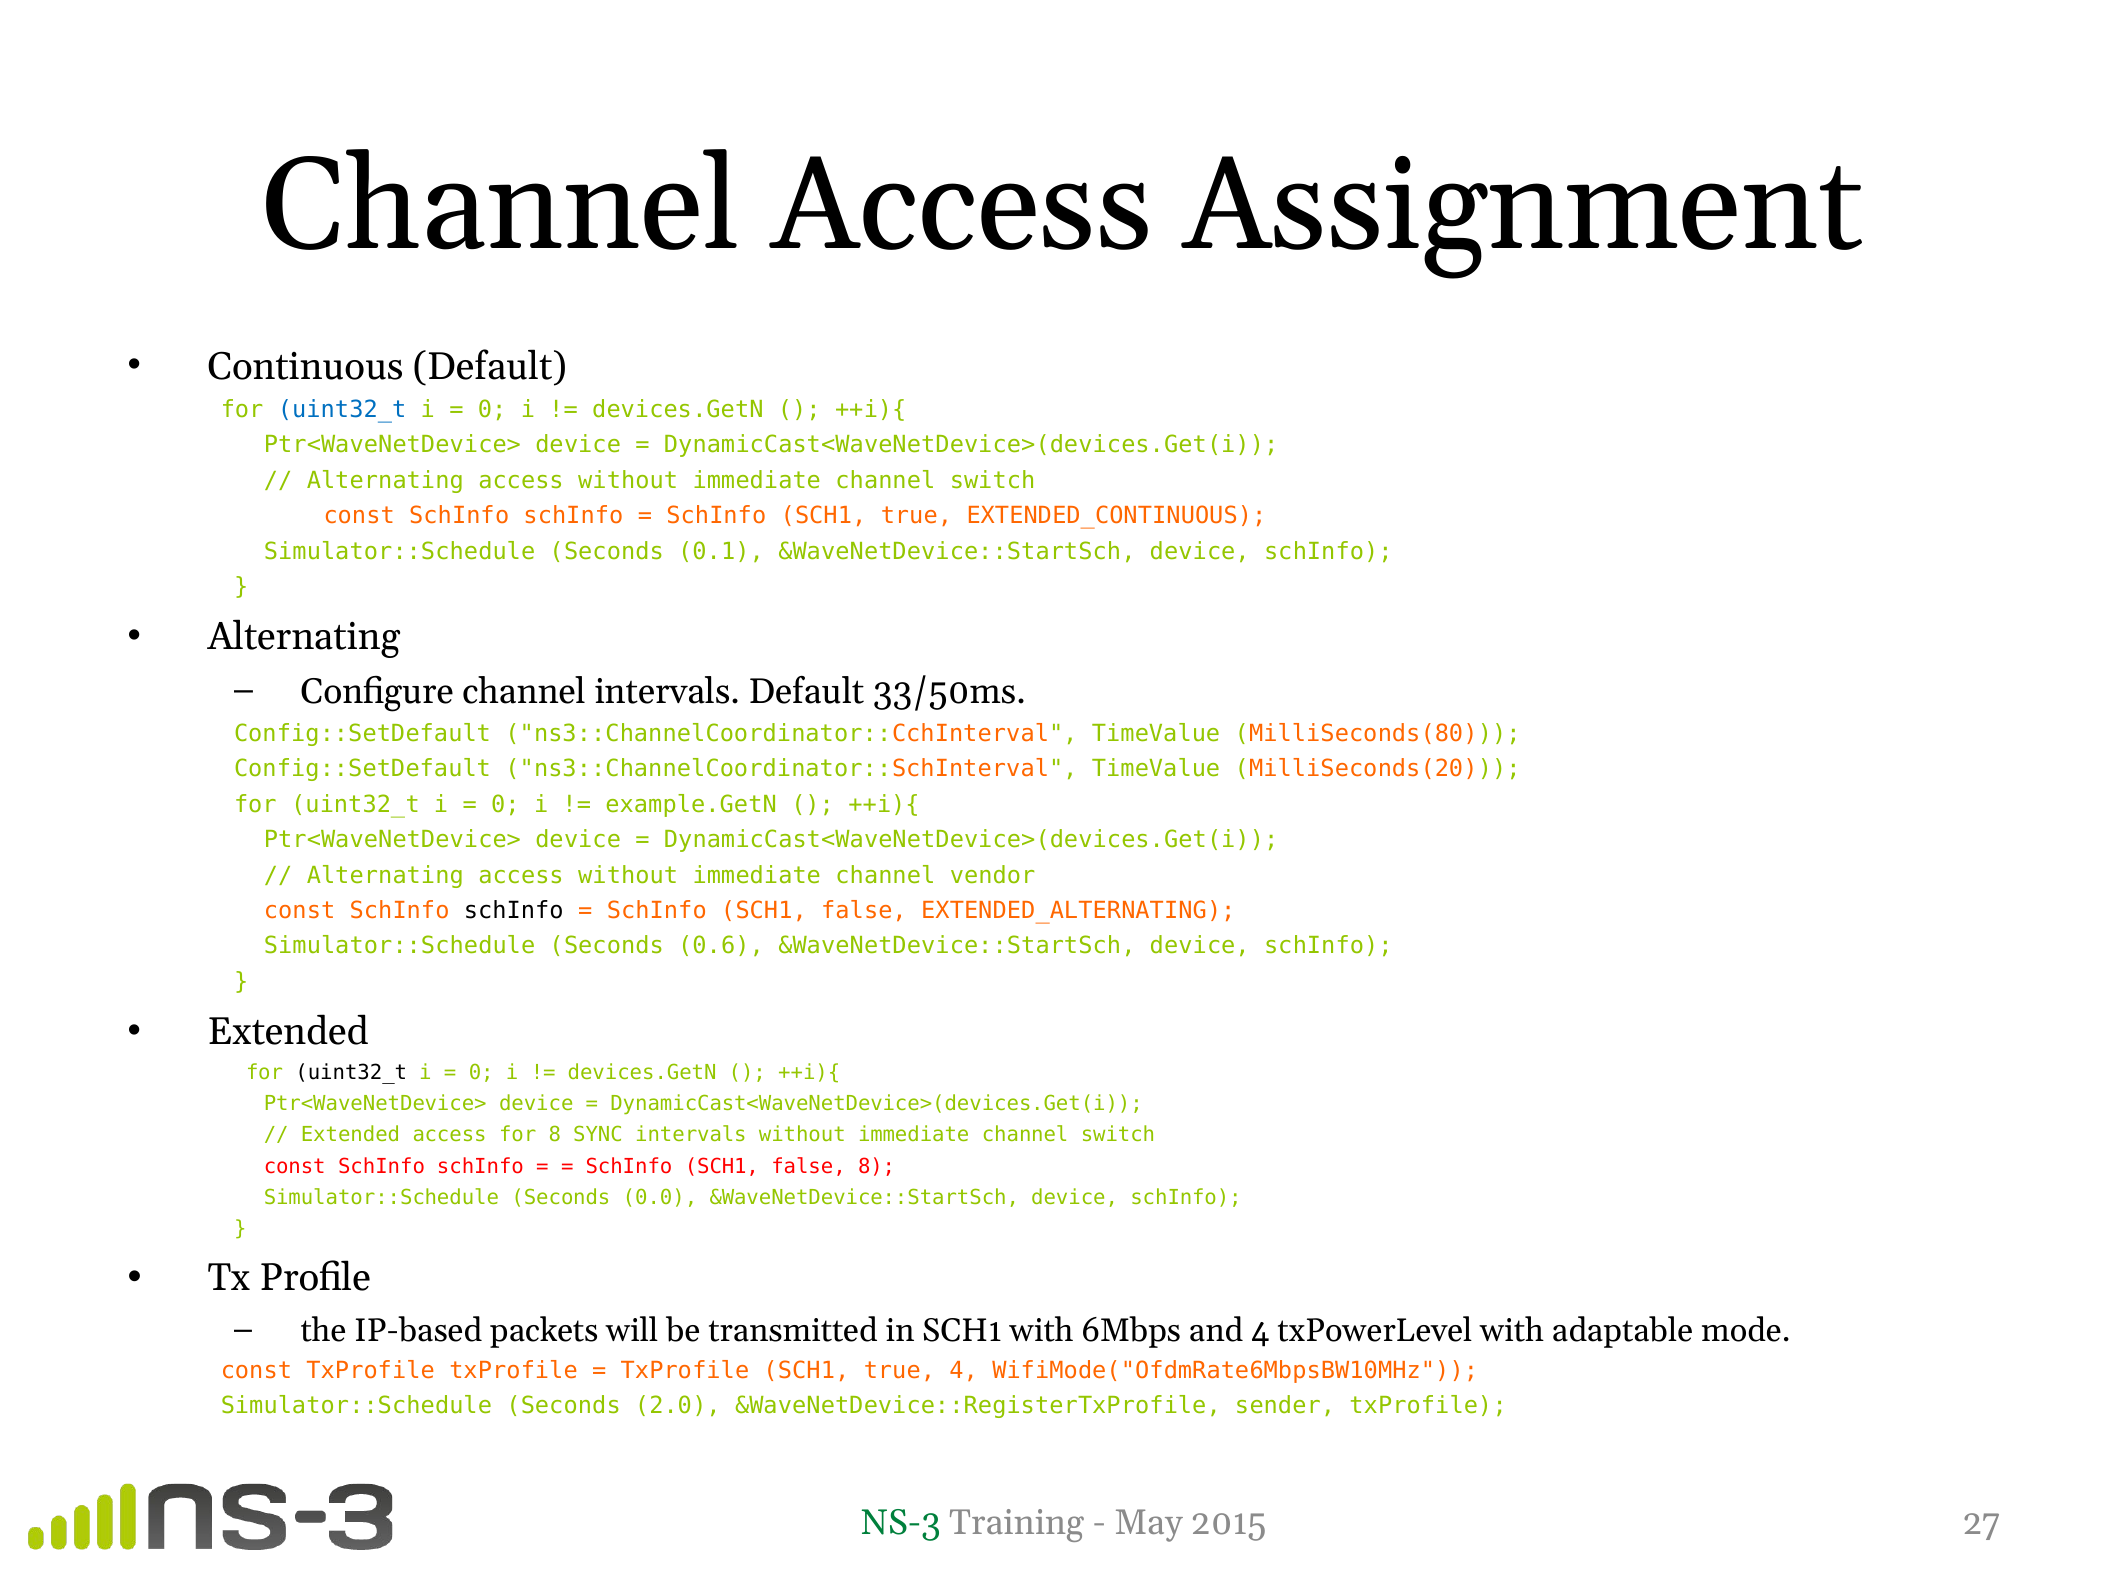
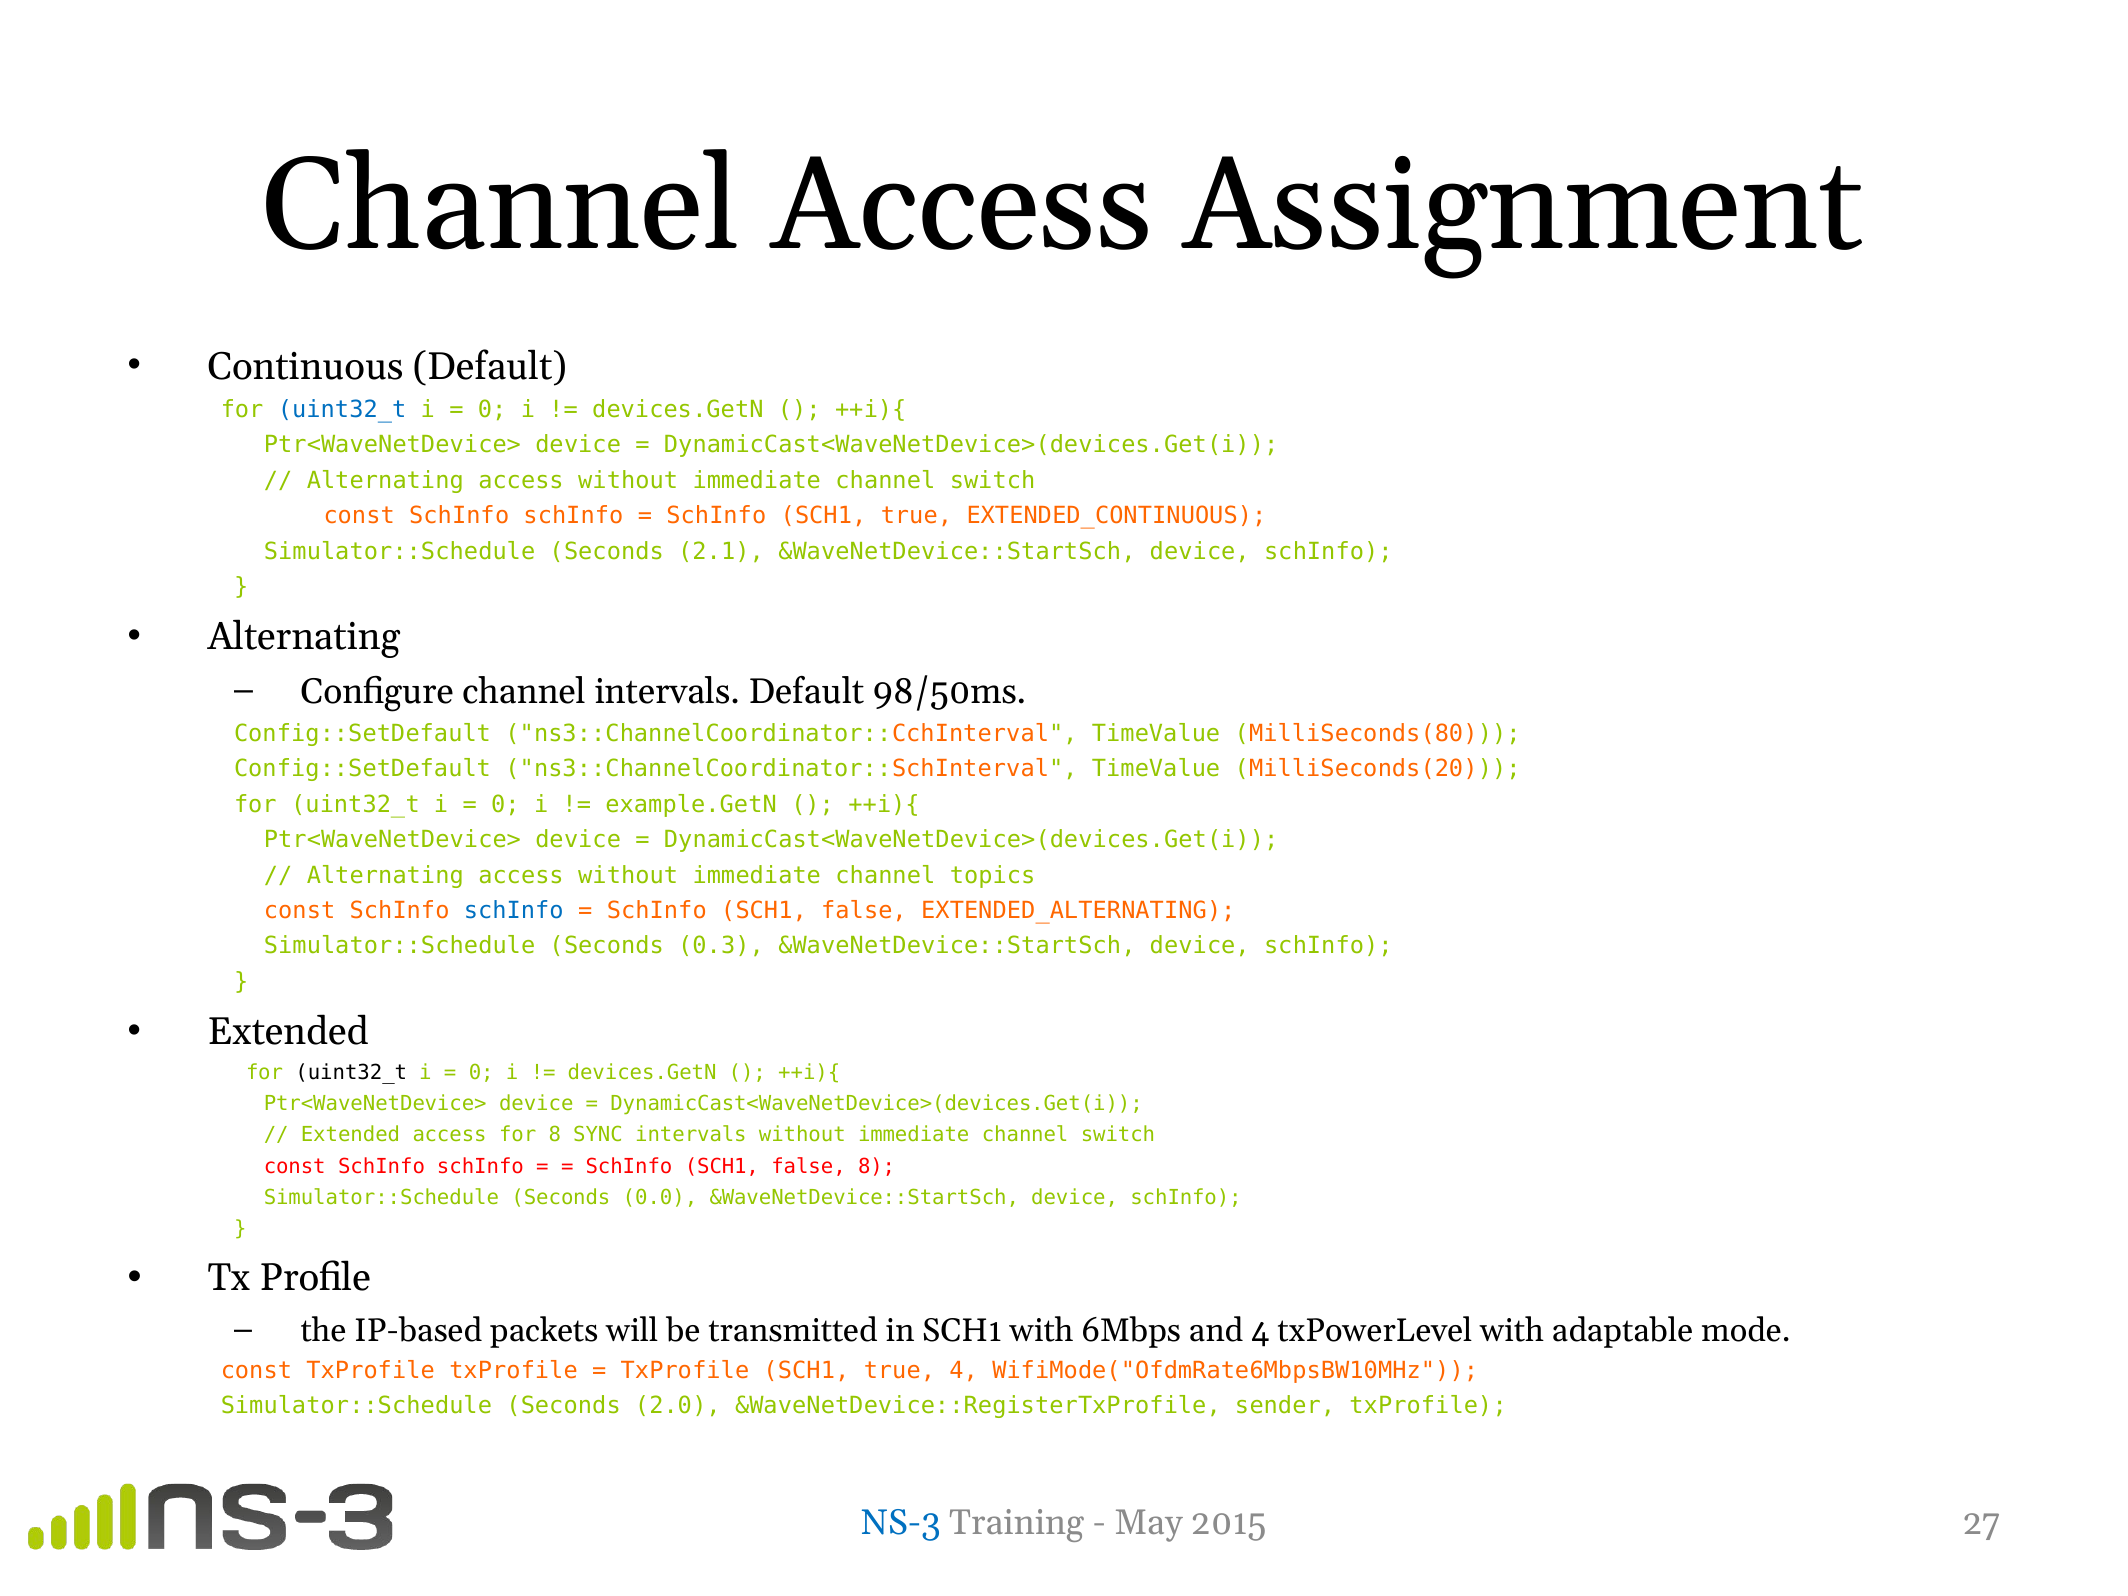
0.1: 0.1 -> 2.1
33/50ms: 33/50ms -> 98/50ms
vendor: vendor -> topics
schInfo at (514, 911) colour: black -> blue
0.6: 0.6 -> 0.3
NS-3 colour: green -> blue
